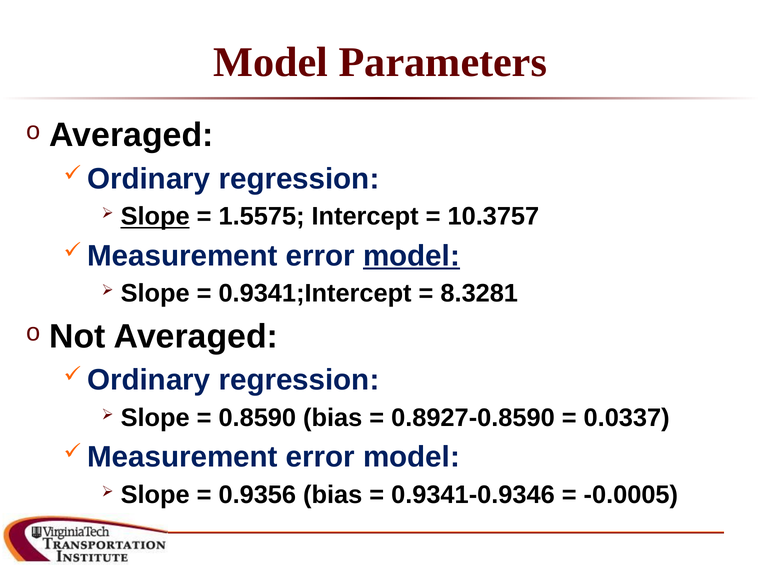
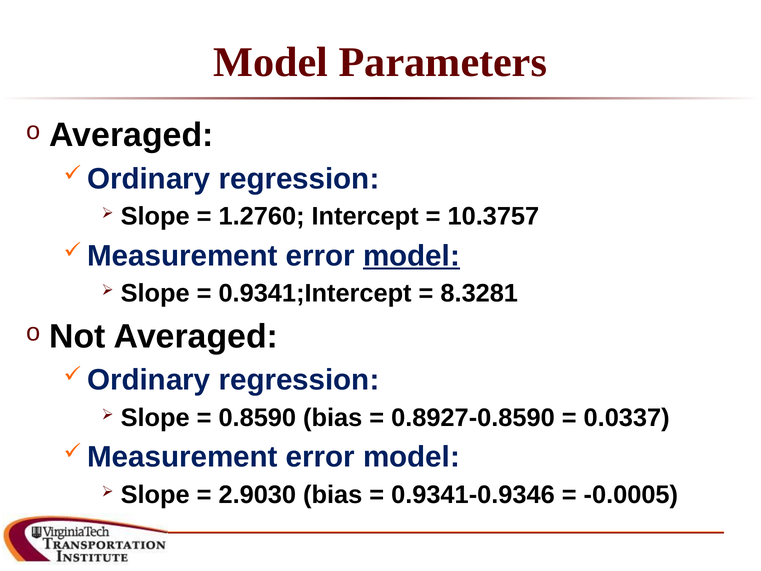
Slope at (155, 217) underline: present -> none
1.5575: 1.5575 -> 1.2760
0.9356: 0.9356 -> 2.9030
